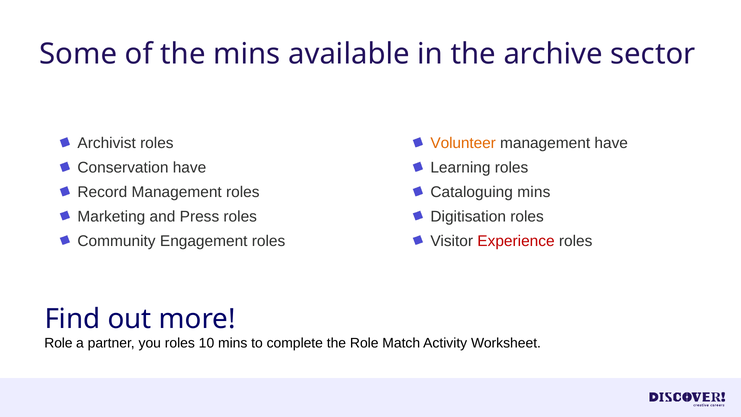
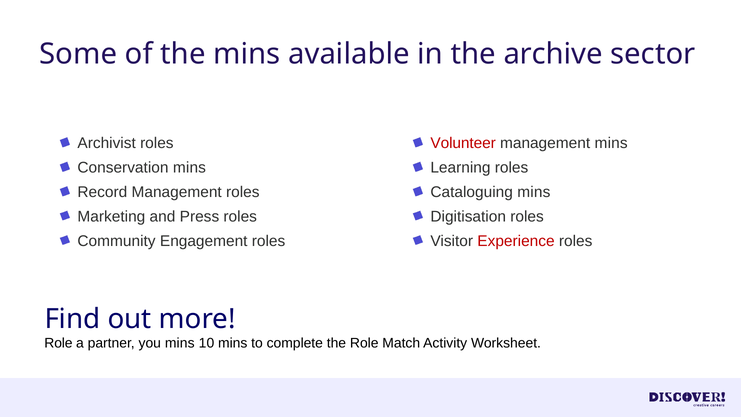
Volunteer colour: orange -> red
management have: have -> mins
Conservation have: have -> mins
you roles: roles -> mins
